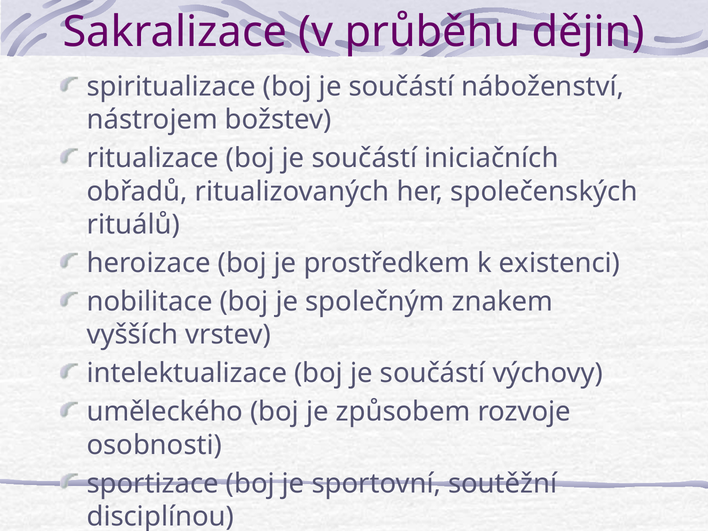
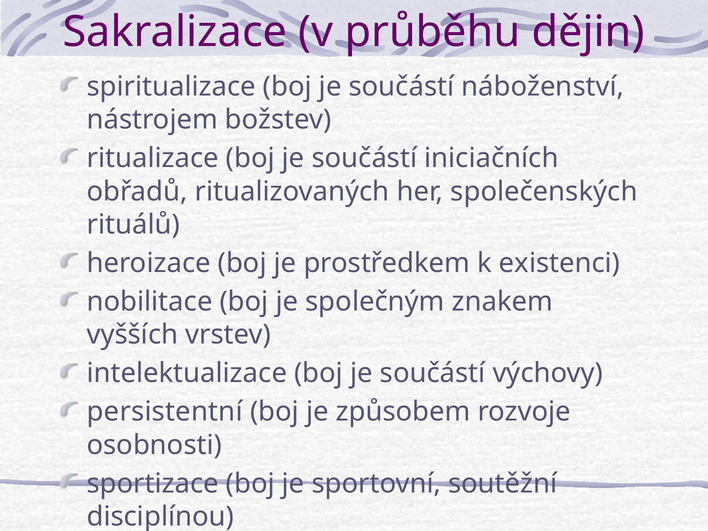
uměleckého: uměleckého -> persistentní
